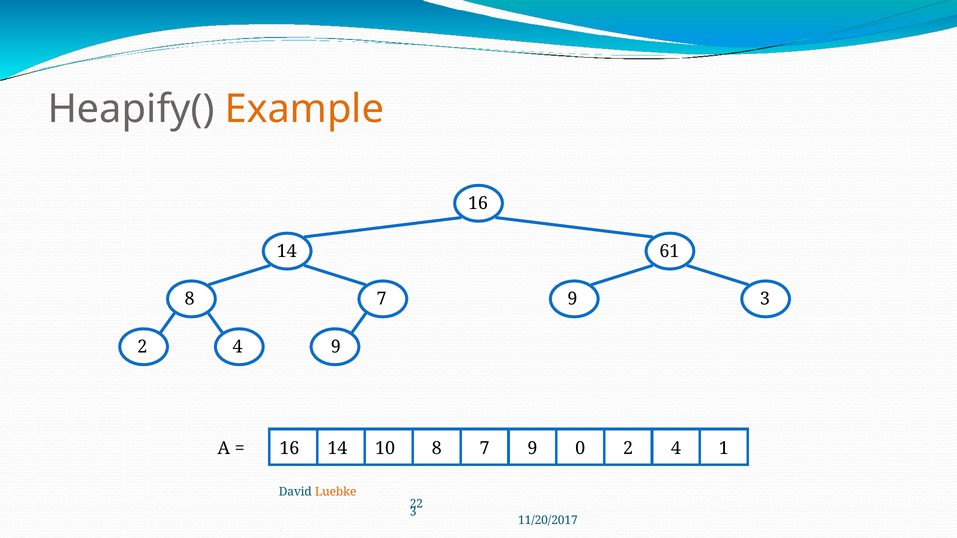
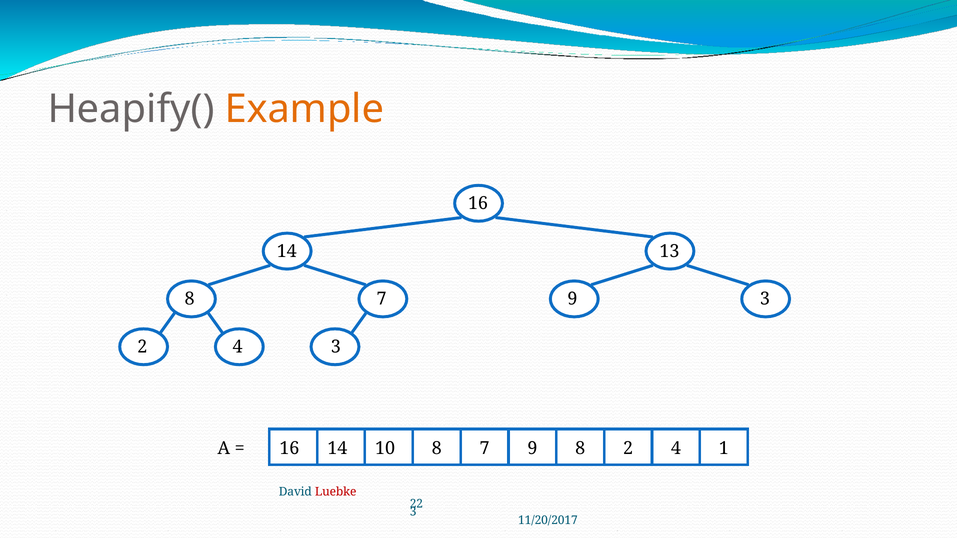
61: 61 -> 13
4 9: 9 -> 3
9 0: 0 -> 8
Luebke colour: orange -> red
